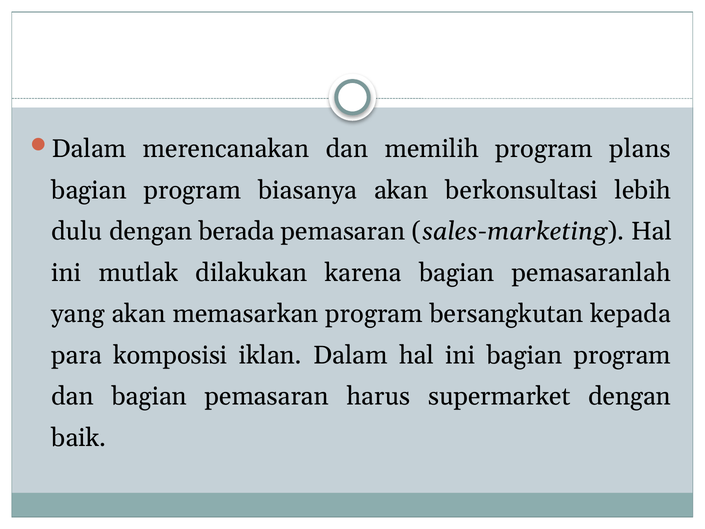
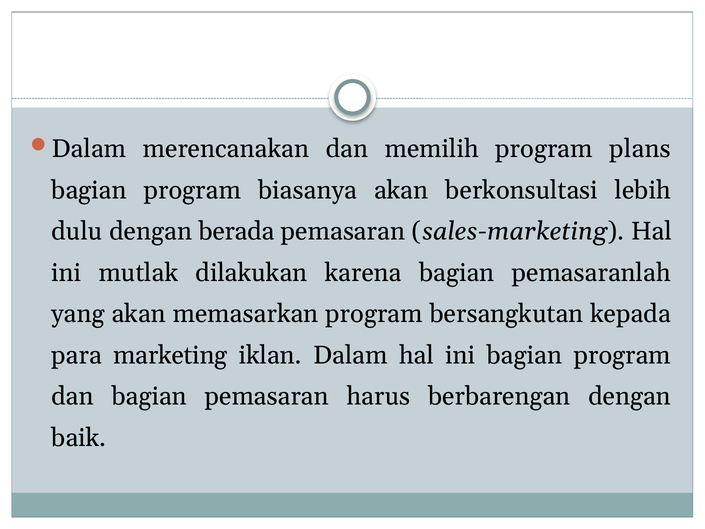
komposisi: komposisi -> marketing
supermarket: supermarket -> berbarengan
